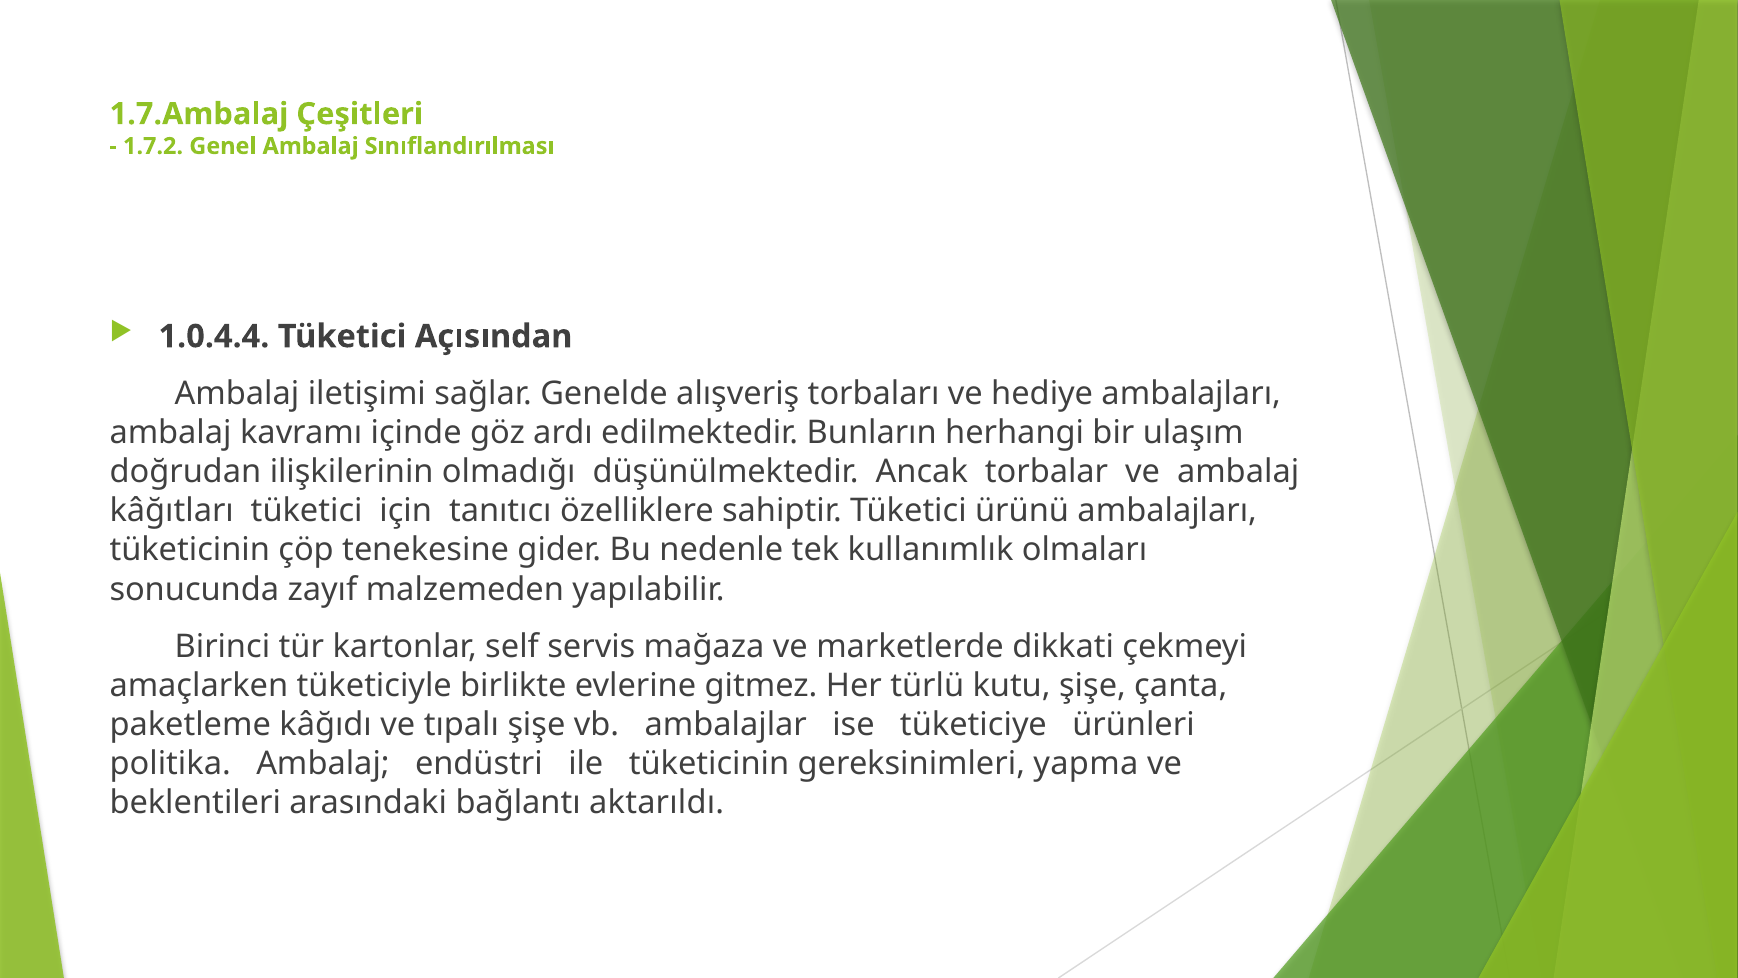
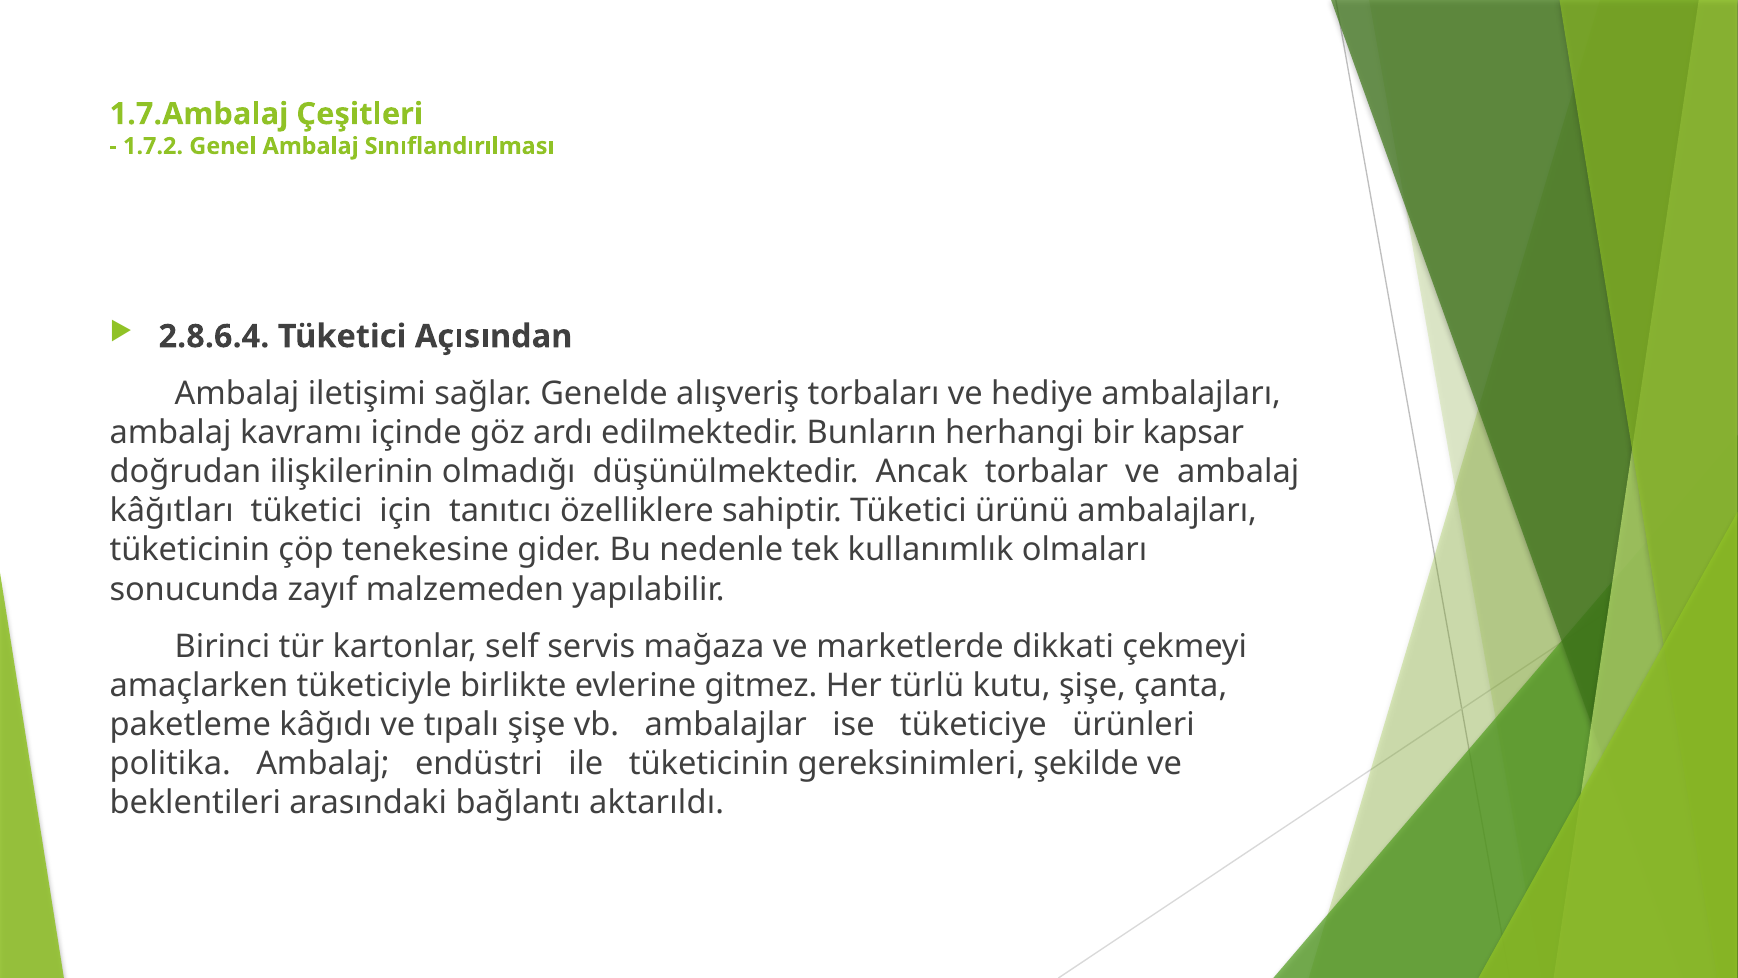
1.0.4.4: 1.0.4.4 -> 2.8.6.4
ulaşım: ulaşım -> kapsar
yapma: yapma -> şekilde
